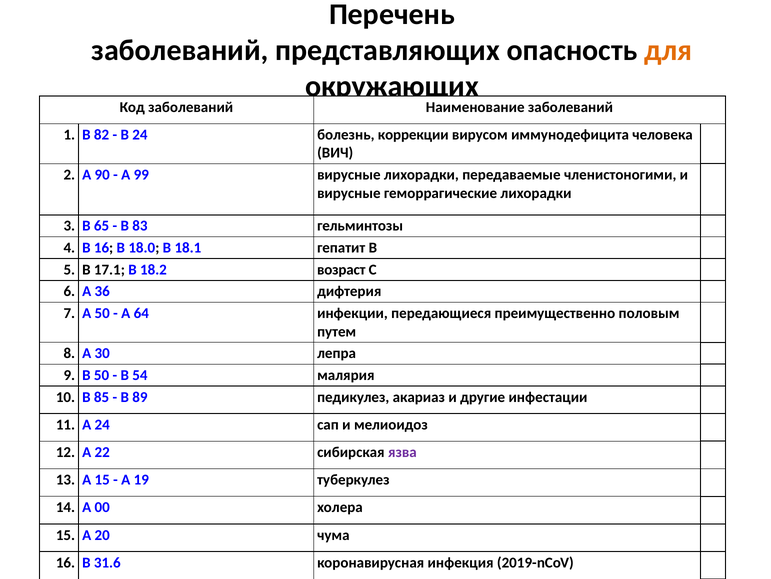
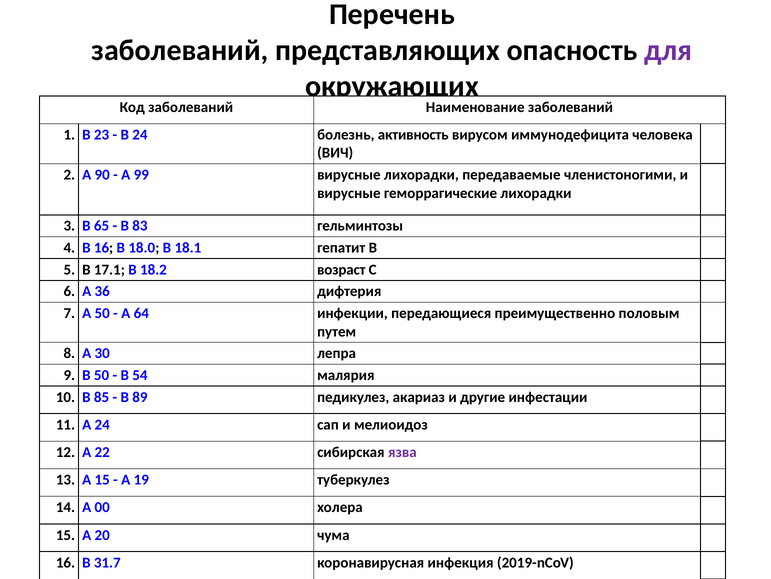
для colour: orange -> purple
82: 82 -> 23
коррекции: коррекции -> активность
31.6: 31.6 -> 31.7
